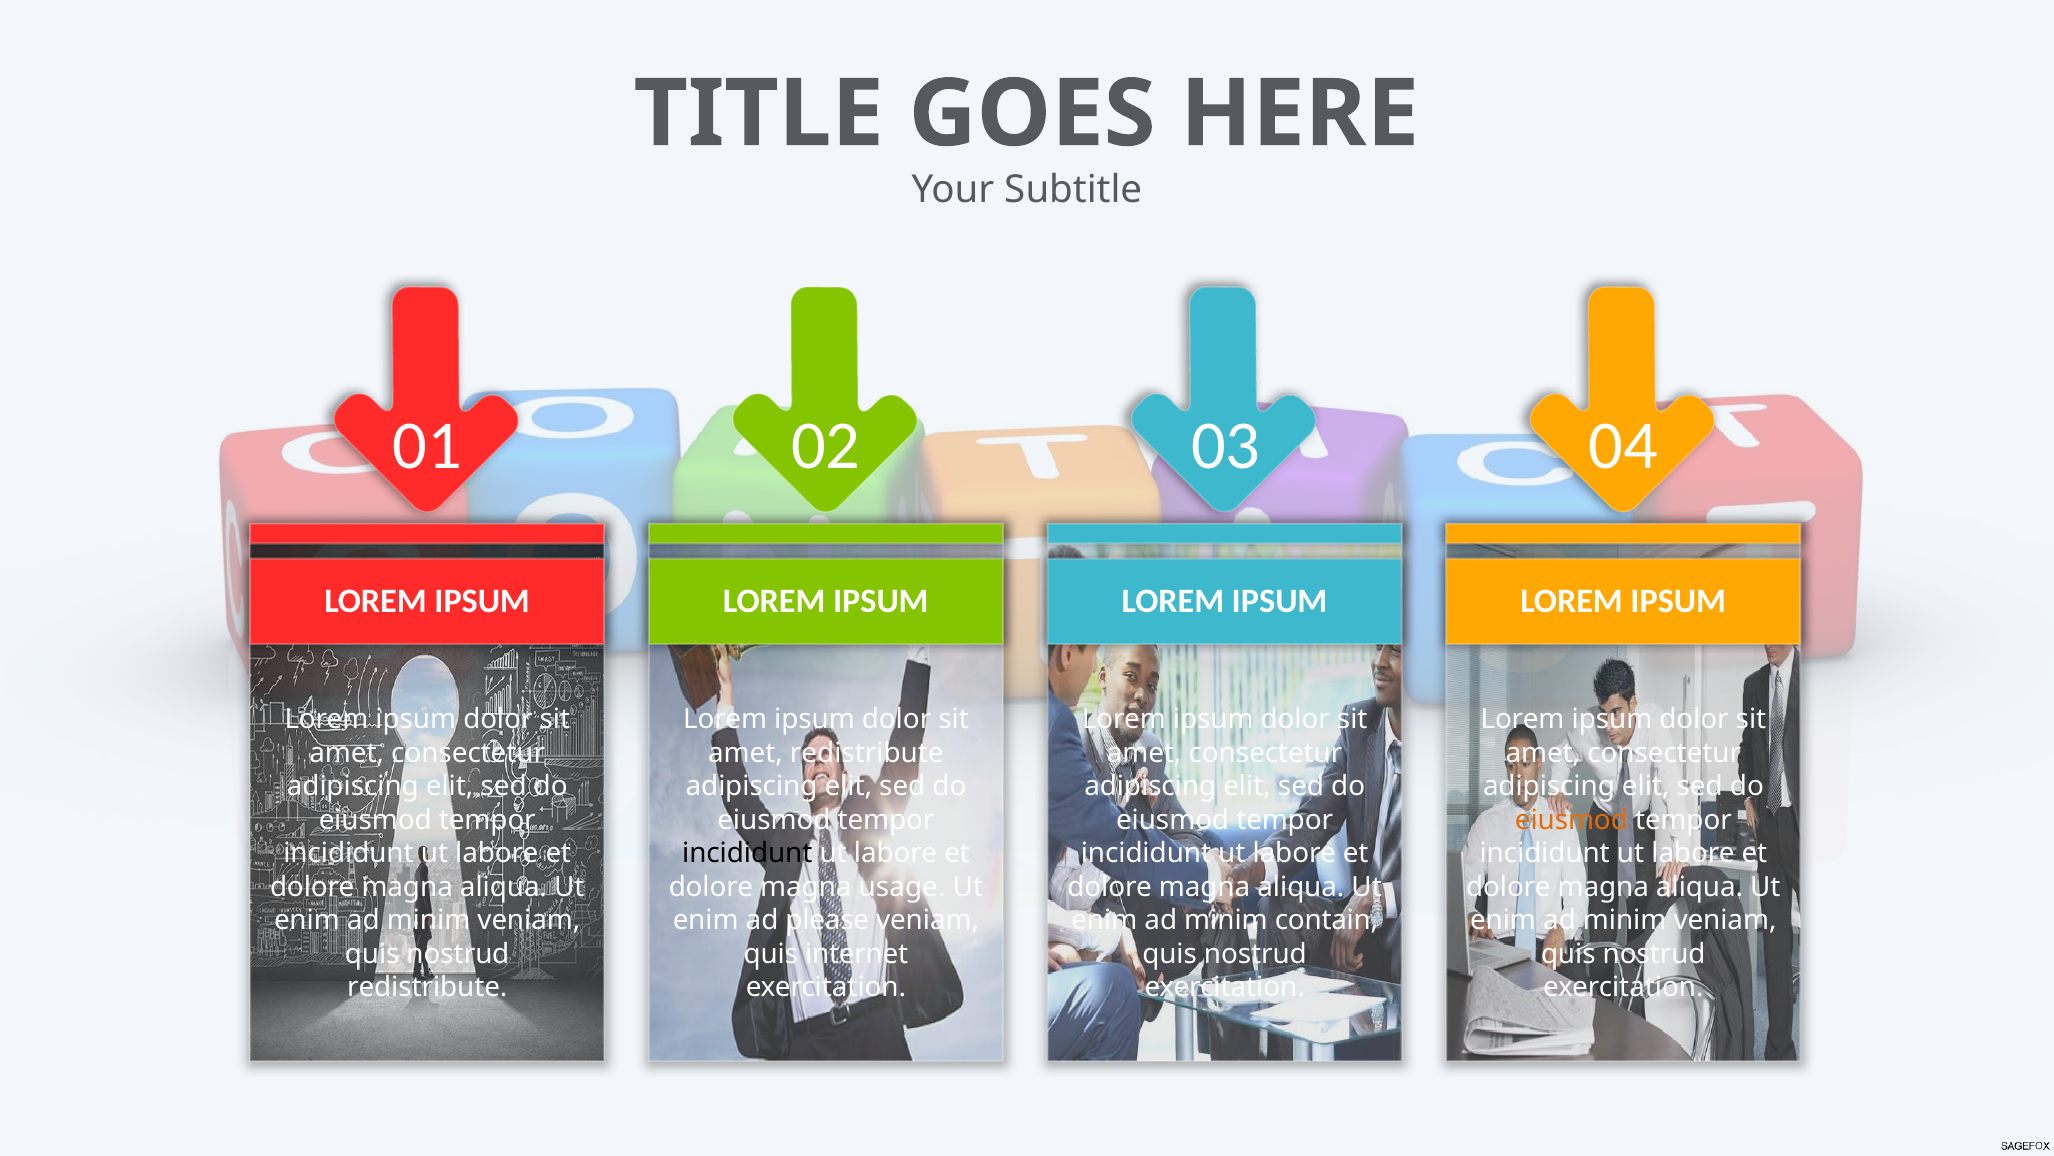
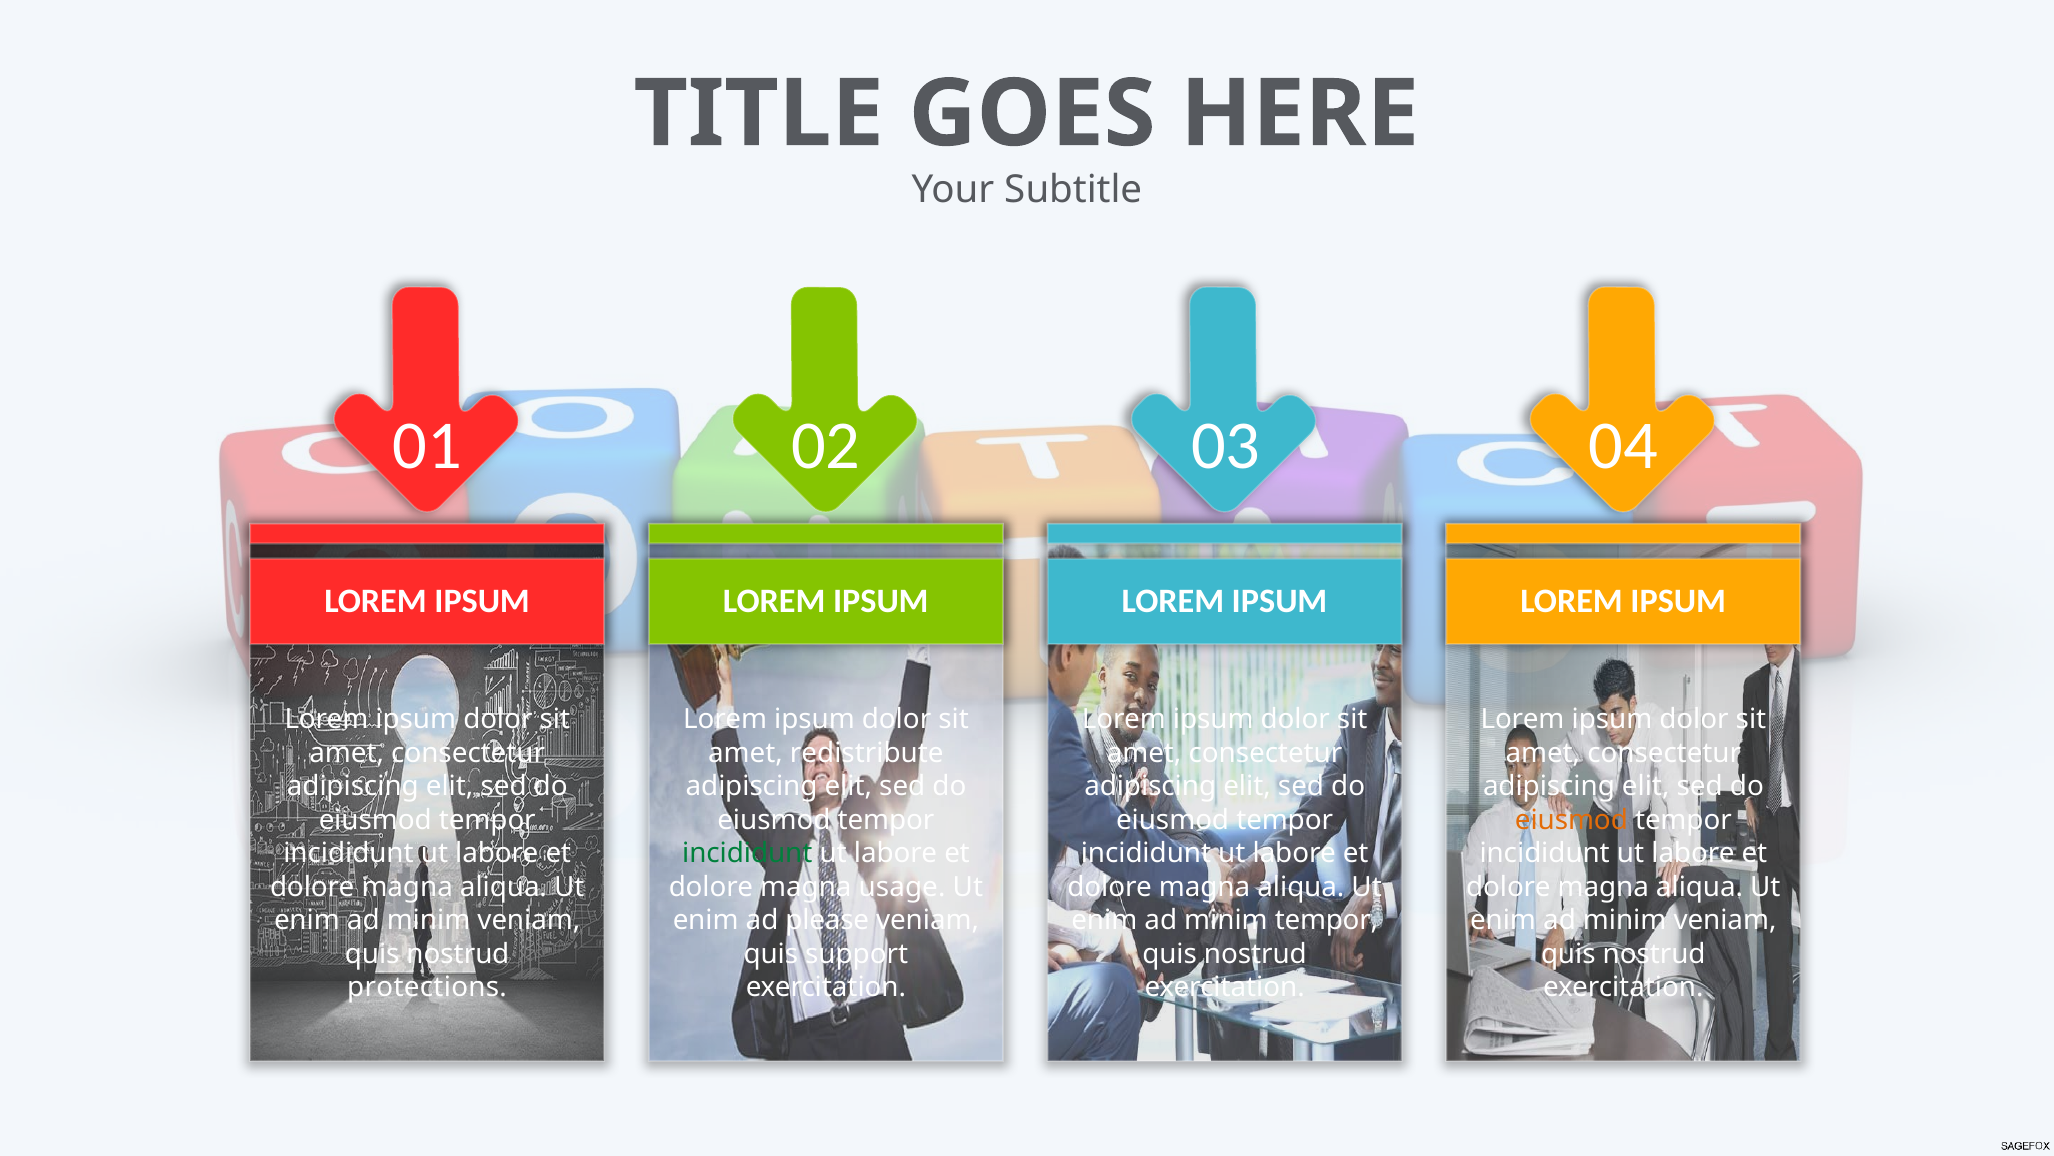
incididunt at (747, 853) colour: black -> green
minim contain: contain -> tempor
internet: internet -> support
redistribute at (427, 987): redistribute -> protections
